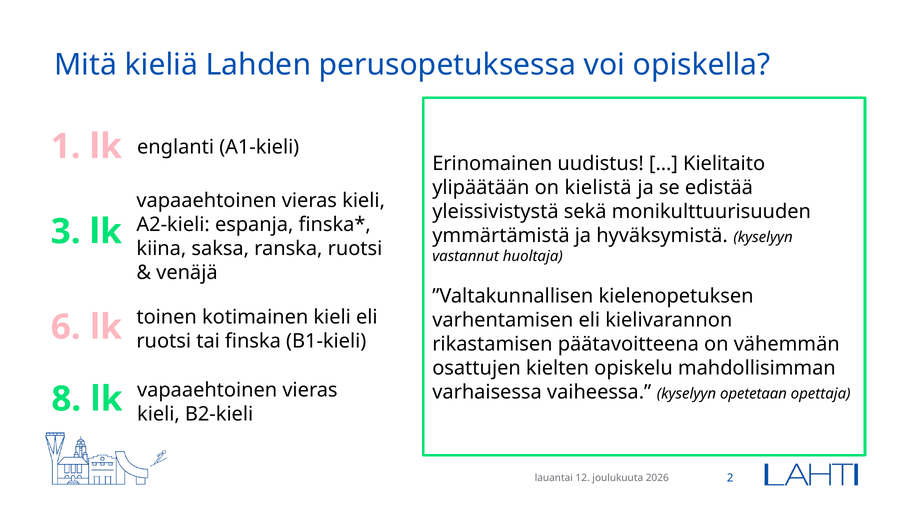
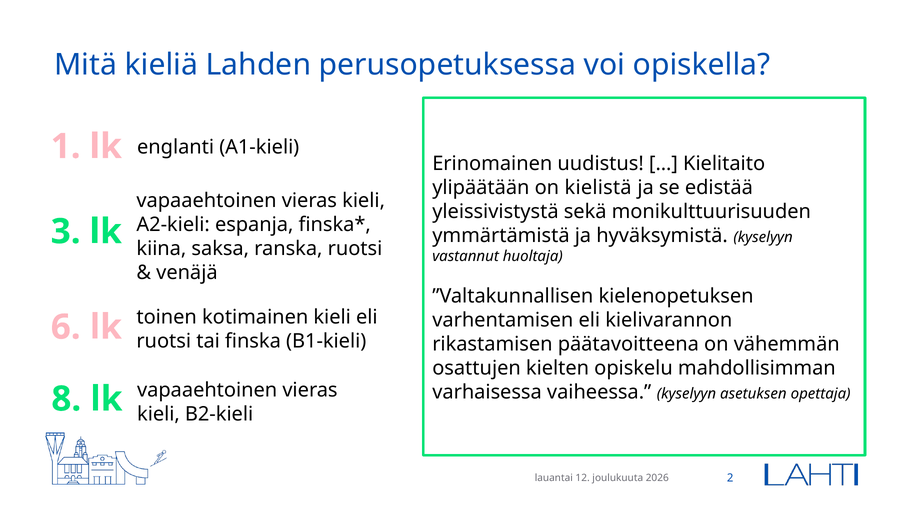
opetetaan: opetetaan -> asetuksen
